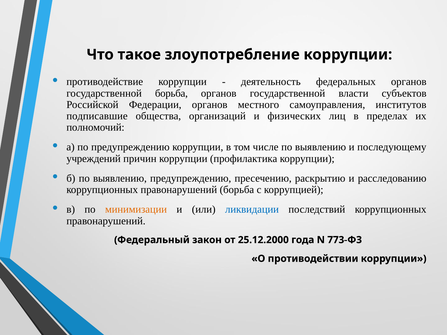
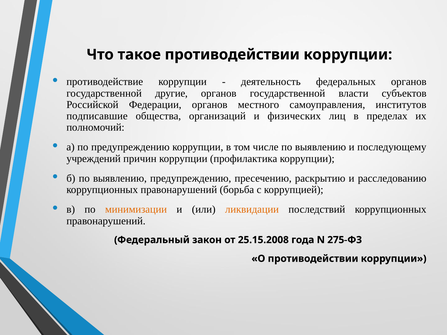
такое злоупотребление: злоупотребление -> противодействии
государственной борьба: борьба -> другие
ликвидации colour: blue -> orange
25.12.2000: 25.12.2000 -> 25.15.2008
773-ФЗ: 773-ФЗ -> 275-ФЗ
